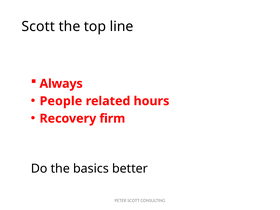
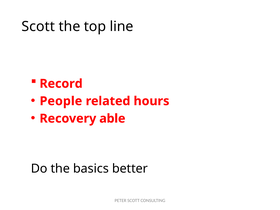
Always: Always -> Record
firm: firm -> able
